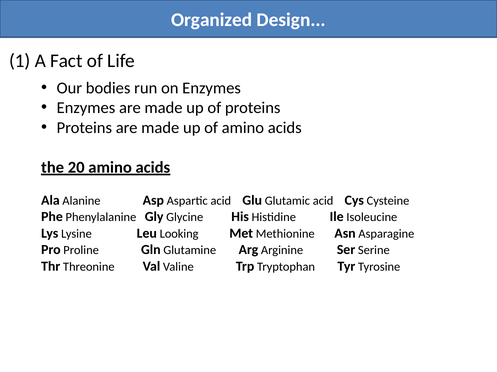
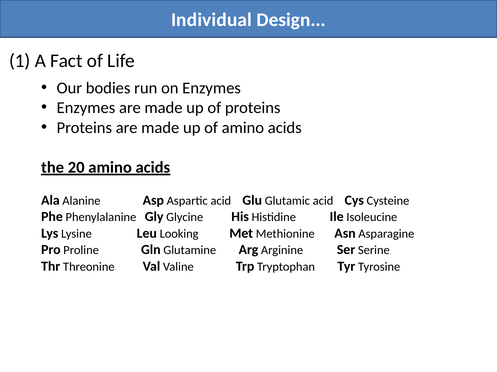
Organized: Organized -> Individual
